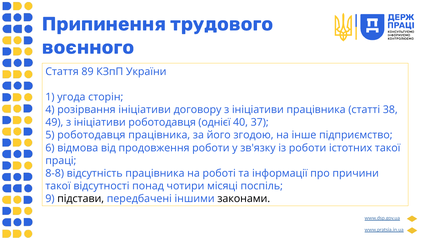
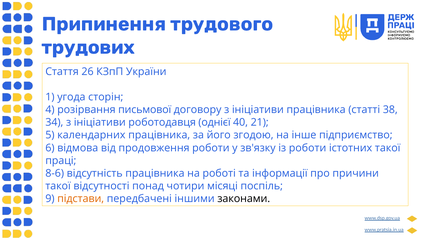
воєнного: воєнного -> трудових
89: 89 -> 26
розірвання ініціативи: ініціативи -> письмової
49: 49 -> 34
37: 37 -> 21
5 роботодавця: роботодавця -> календарних
8-8: 8-8 -> 8-6
підстави colour: black -> orange
